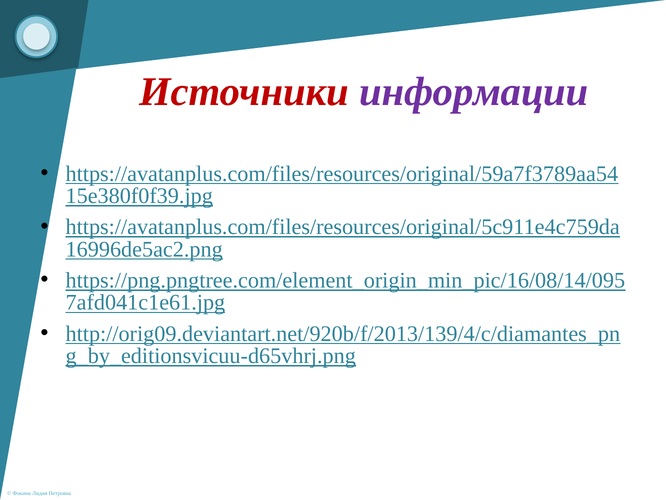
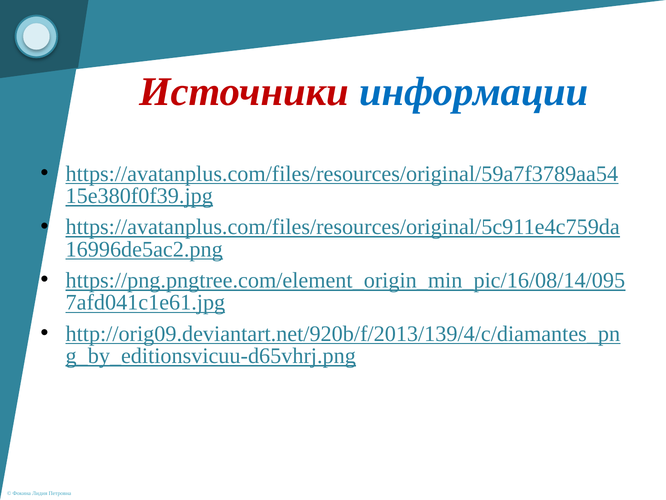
информации colour: purple -> blue
